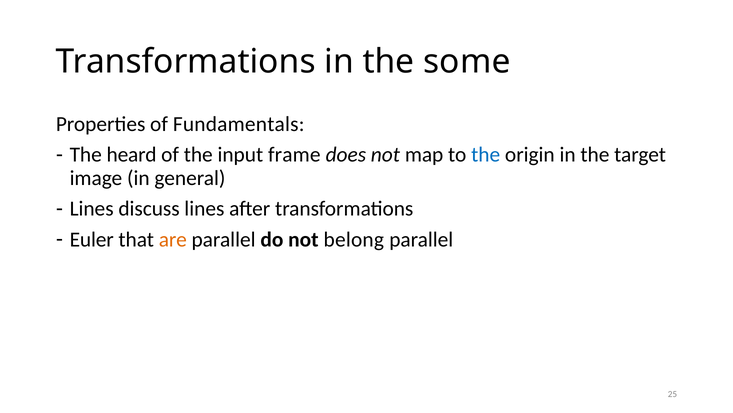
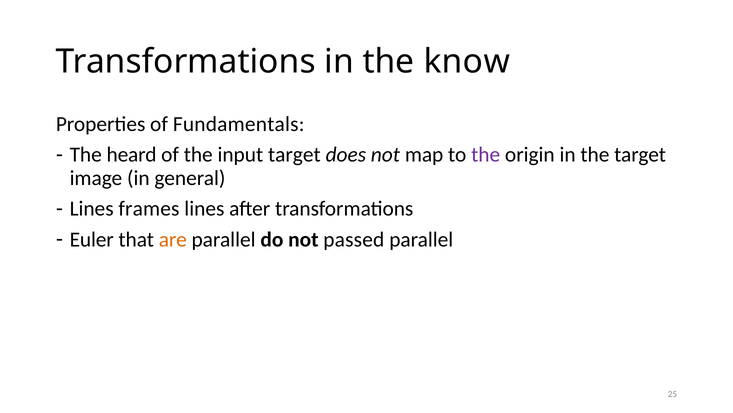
some: some -> know
input frame: frame -> target
the at (486, 155) colour: blue -> purple
discuss: discuss -> frames
belong: belong -> passed
